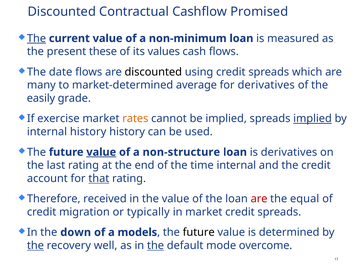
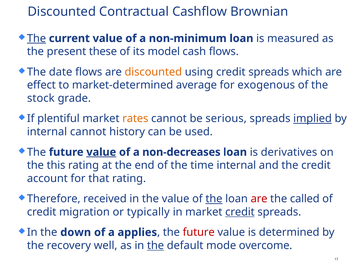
Promised: Promised -> Brownian
values: values -> model
discounted at (153, 72) colour: black -> orange
many: many -> effect
for derivatives: derivatives -> exogenous
easily: easily -> stock
exercise: exercise -> plentiful
be implied: implied -> serious
internal history: history -> cannot
non-structure: non-structure -> non-decreases
last: last -> this
that underline: present -> none
the at (214, 199) underline: none -> present
equal: equal -> called
credit at (240, 212) underline: none -> present
models: models -> applies
future at (199, 233) colour: black -> red
the at (35, 246) underline: present -> none
